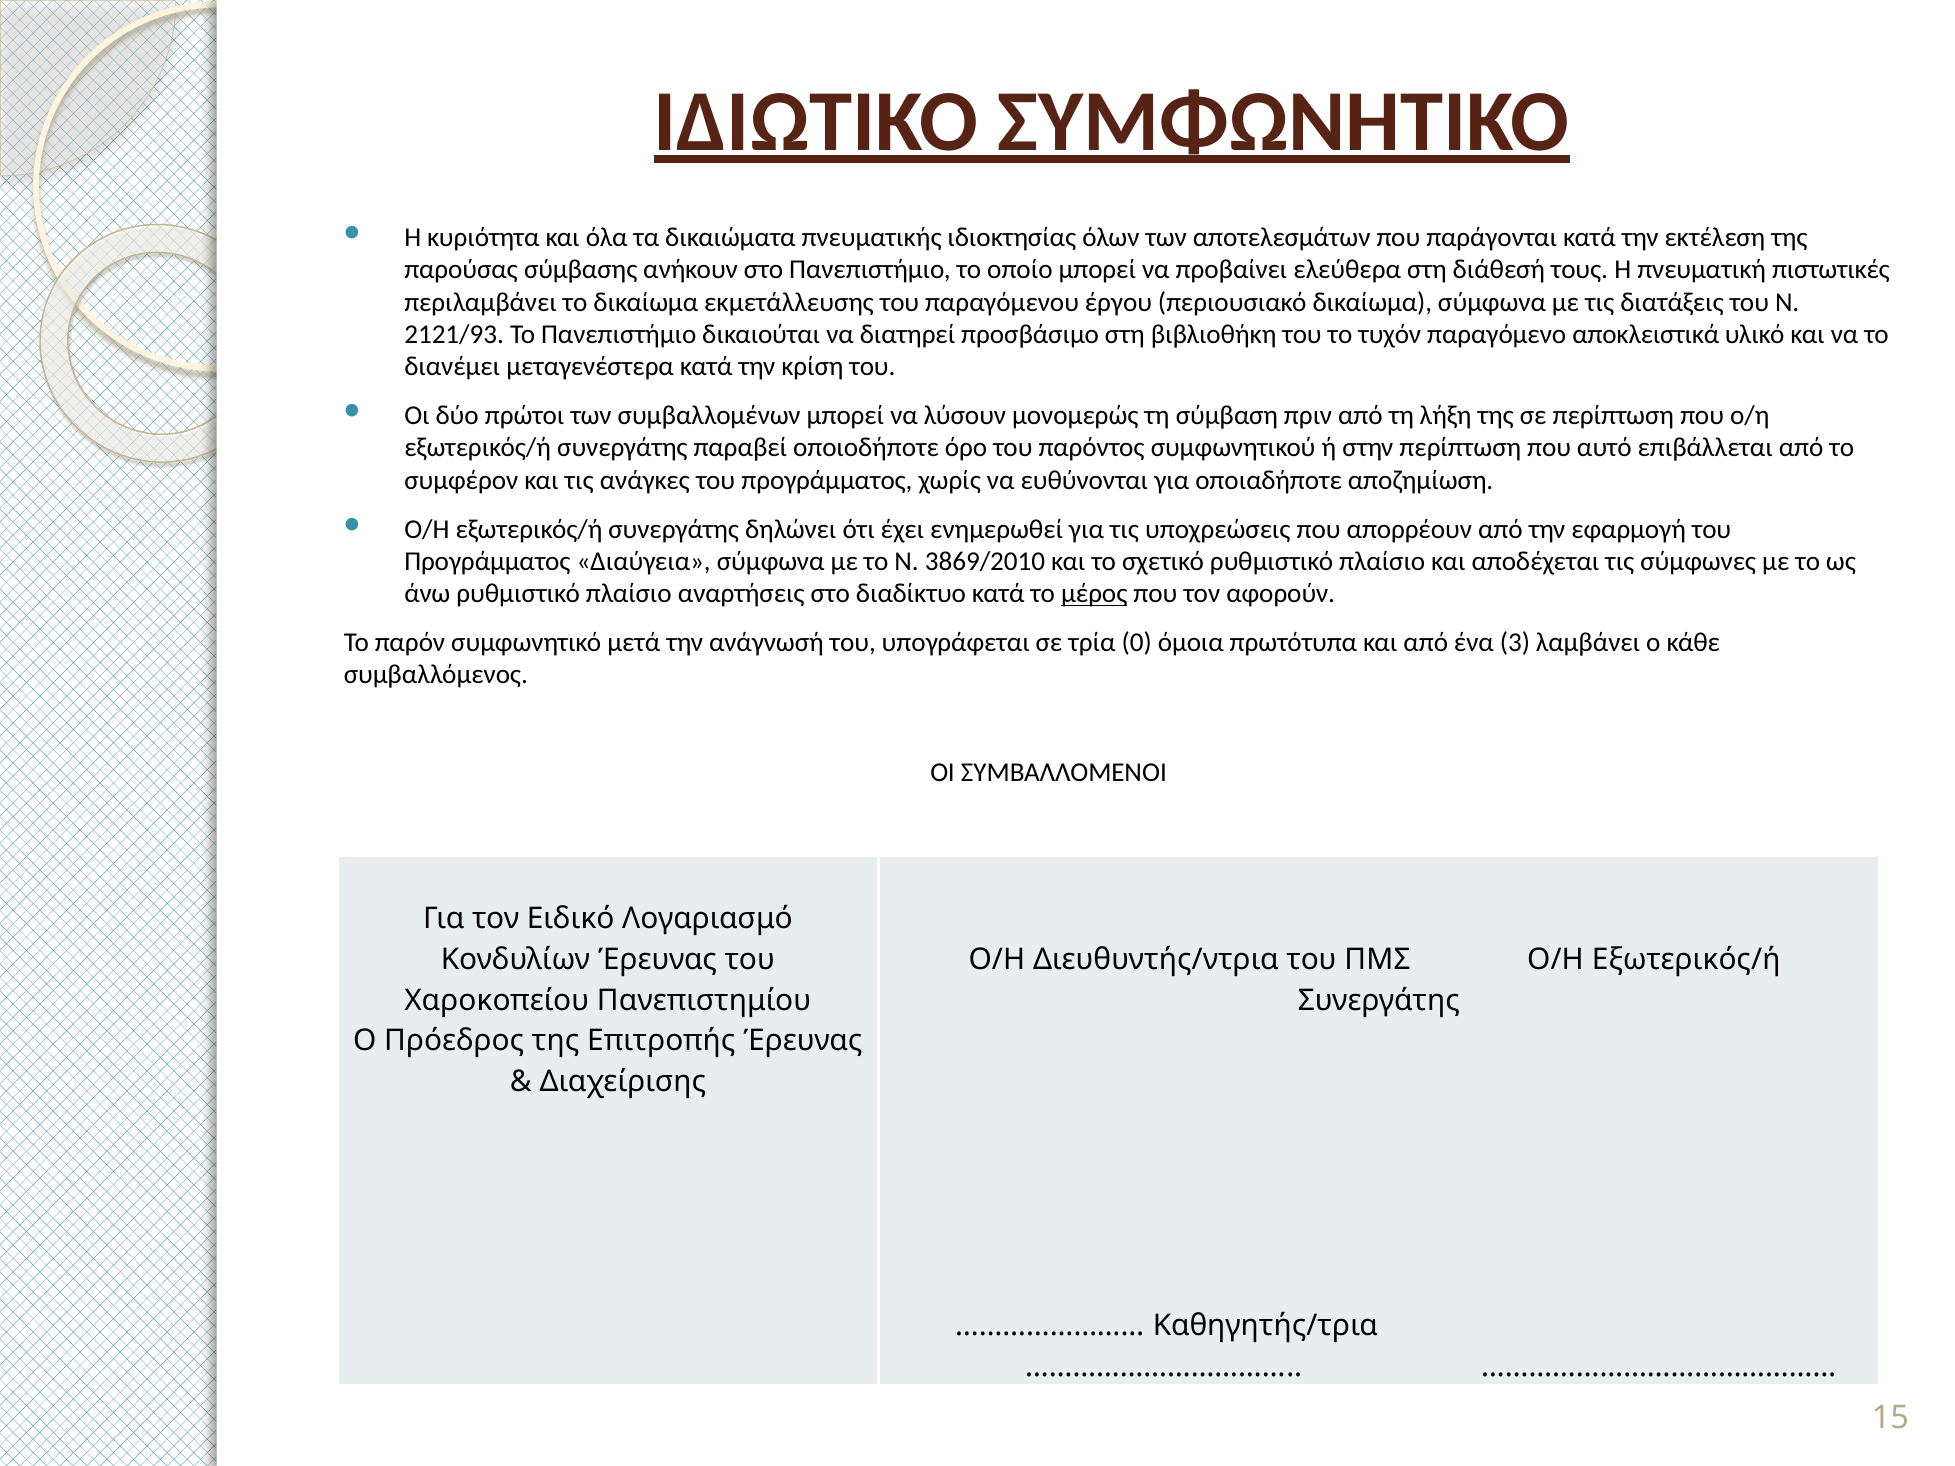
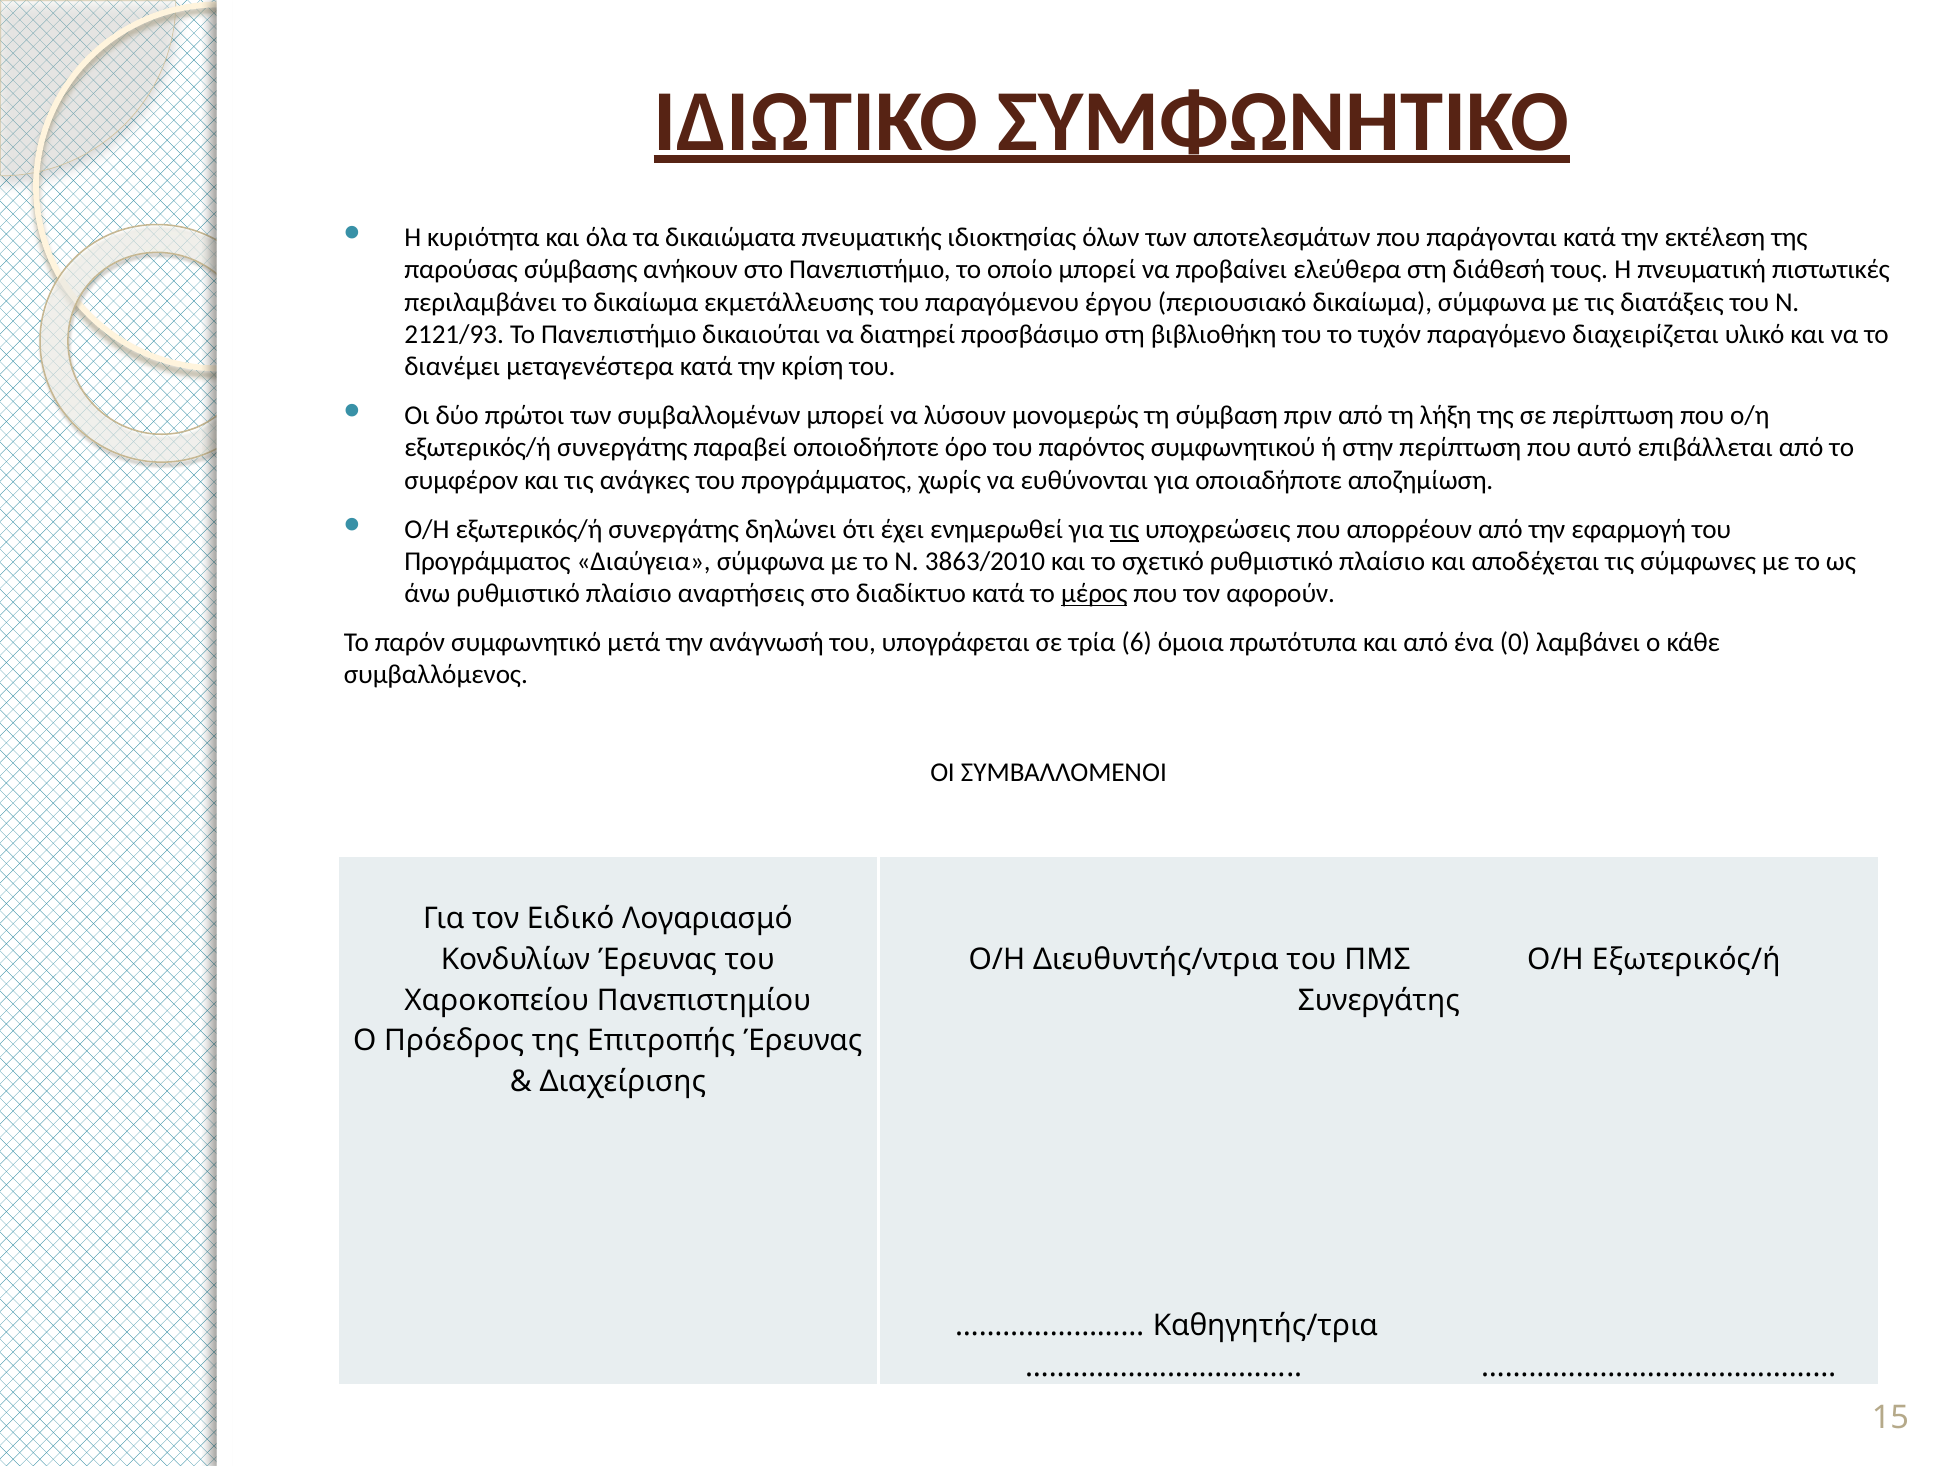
αποκλειστικά: αποκλειστικά -> διαχειρίζεται
τις at (1125, 529) underline: none -> present
3869/2010: 3869/2010 -> 3863/2010
0: 0 -> 6
3: 3 -> 0
